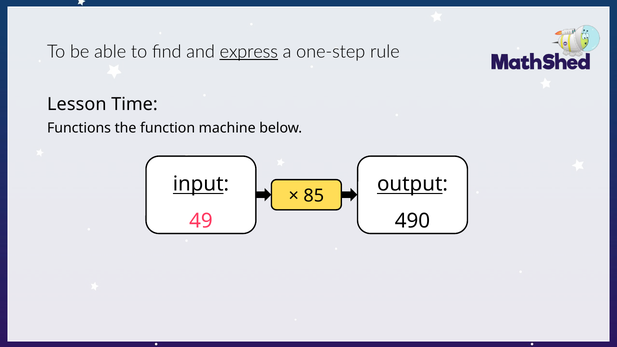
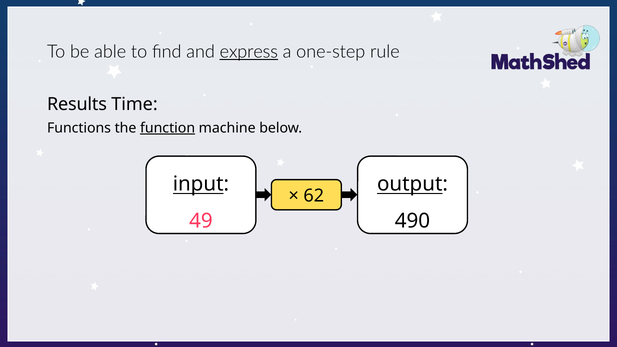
Lesson: Lesson -> Results
function underline: none -> present
85: 85 -> 62
